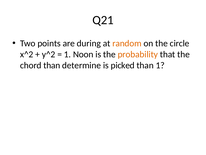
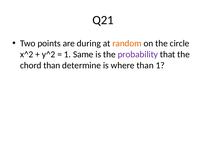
Noon: Noon -> Same
probability colour: orange -> purple
picked: picked -> where
